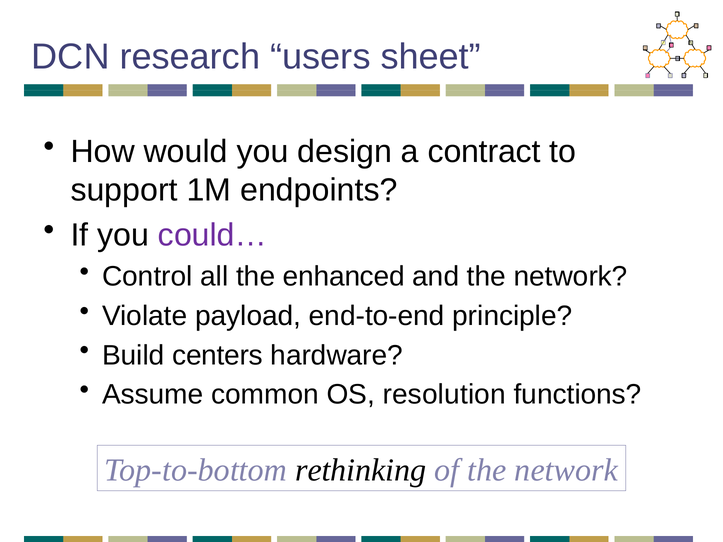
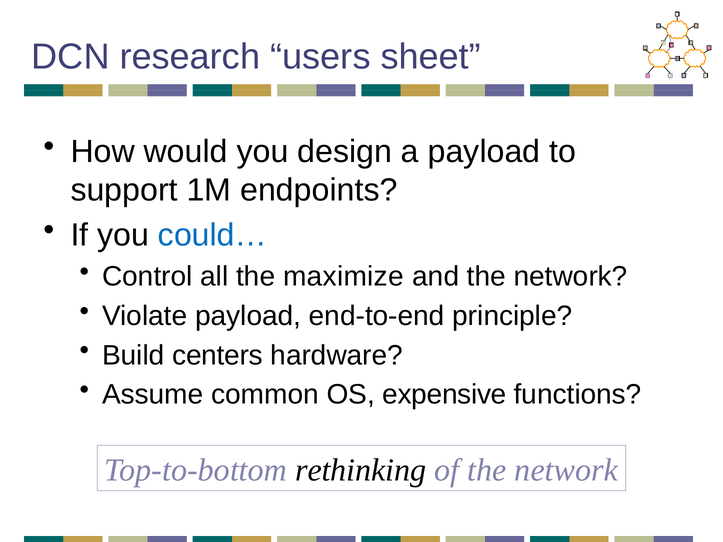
a contract: contract -> payload
could… colour: purple -> blue
enhanced: enhanced -> maximize
resolution: resolution -> expensive
